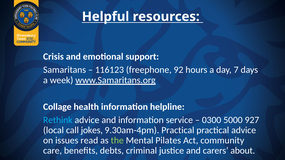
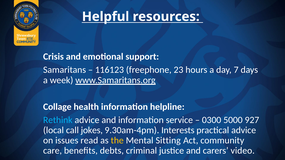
92: 92 -> 23
9.30am-4pm Practical: Practical -> Interests
the colour: light green -> yellow
Pilates: Pilates -> Sitting
about: about -> video
